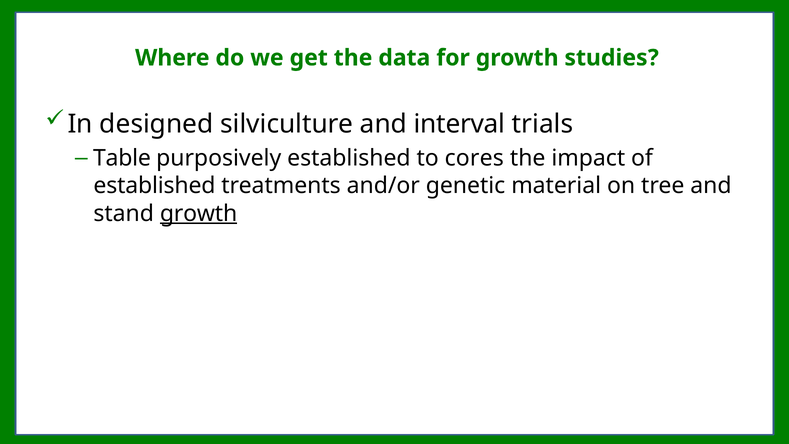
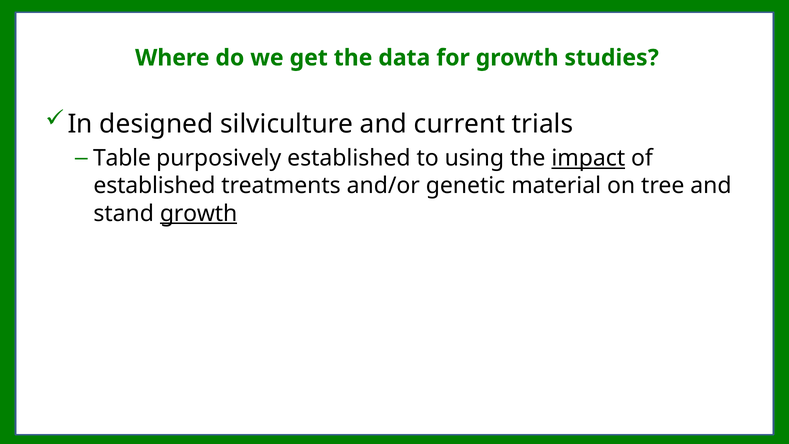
interval: interval -> current
cores: cores -> using
impact underline: none -> present
